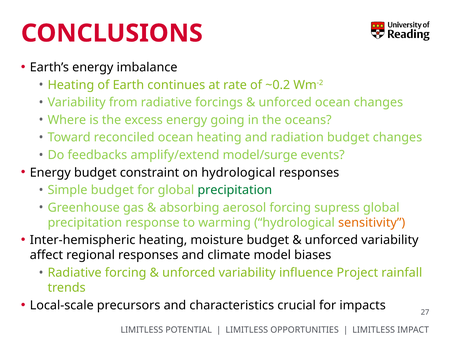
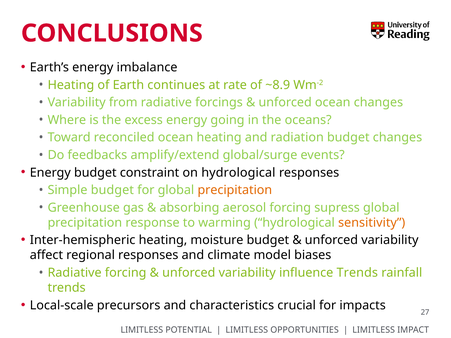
~0.2: ~0.2 -> ~8.9
model/surge: model/surge -> global/surge
precipitation at (235, 190) colour: green -> orange
influence Project: Project -> Trends
